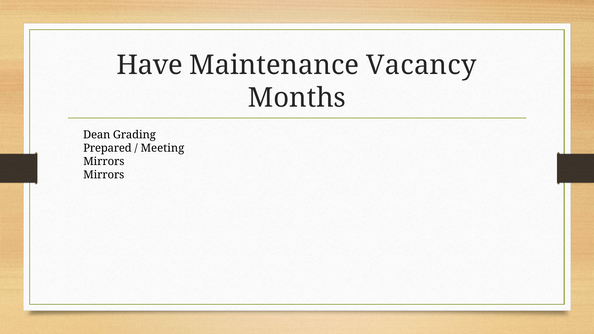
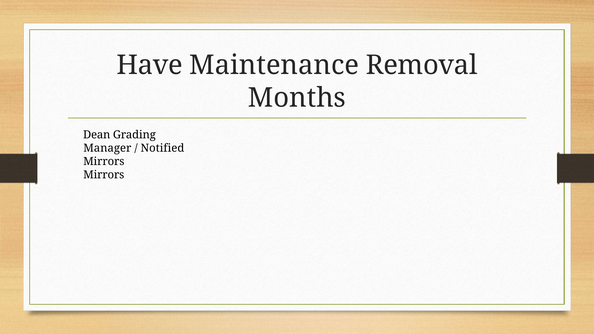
Vacancy: Vacancy -> Removal
Prepared: Prepared -> Manager
Meeting: Meeting -> Notified
